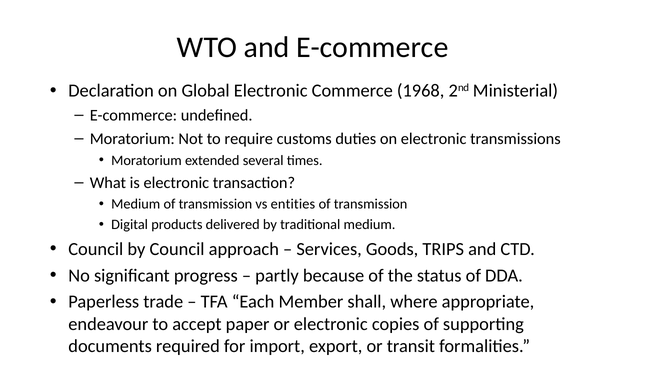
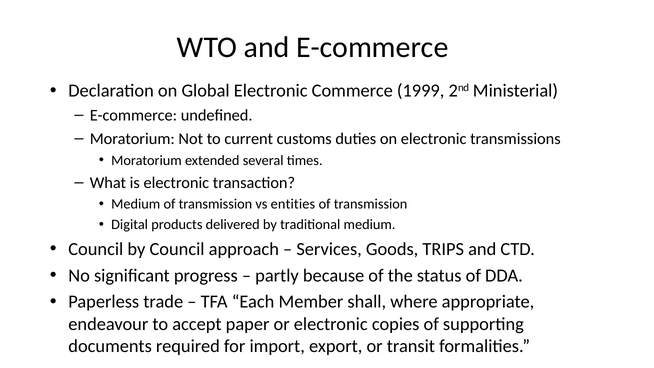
1968: 1968 -> 1999
require: require -> current
